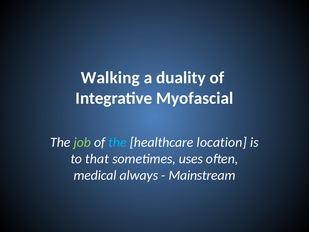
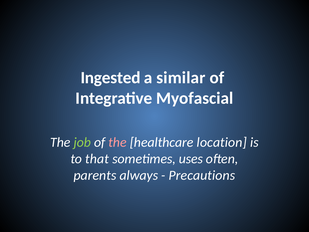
Walking: Walking -> Ingested
duality: duality -> similar
the at (117, 142) colour: light blue -> pink
medical: medical -> parents
Mainstream: Mainstream -> Precautions
